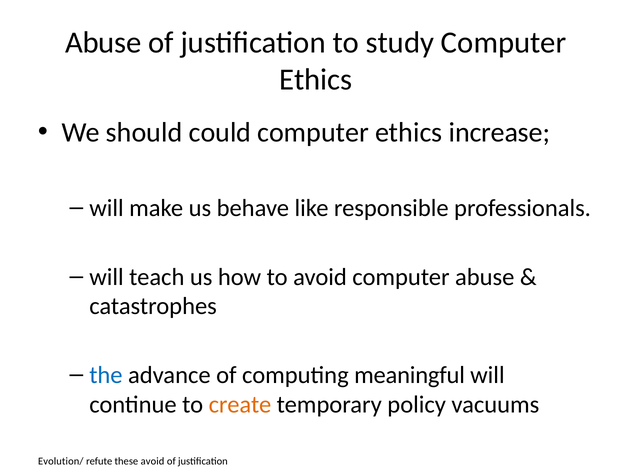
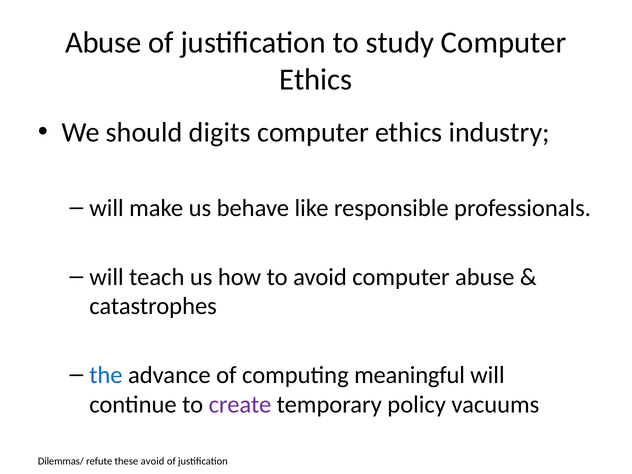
could: could -> digits
increase: increase -> industry
create colour: orange -> purple
Evolution/: Evolution/ -> Dilemmas/
